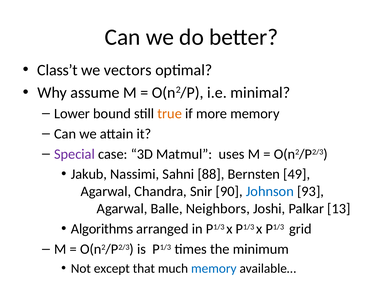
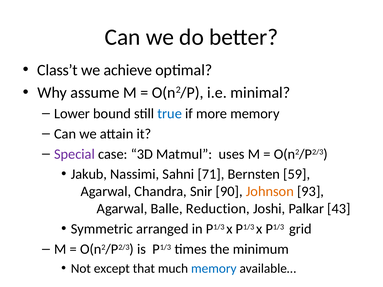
vectors: vectors -> achieve
true colour: orange -> blue
88: 88 -> 71
49: 49 -> 59
Johnson colour: blue -> orange
Neighbors: Neighbors -> Reduction
13: 13 -> 43
Algorithms: Algorithms -> Symmetric
